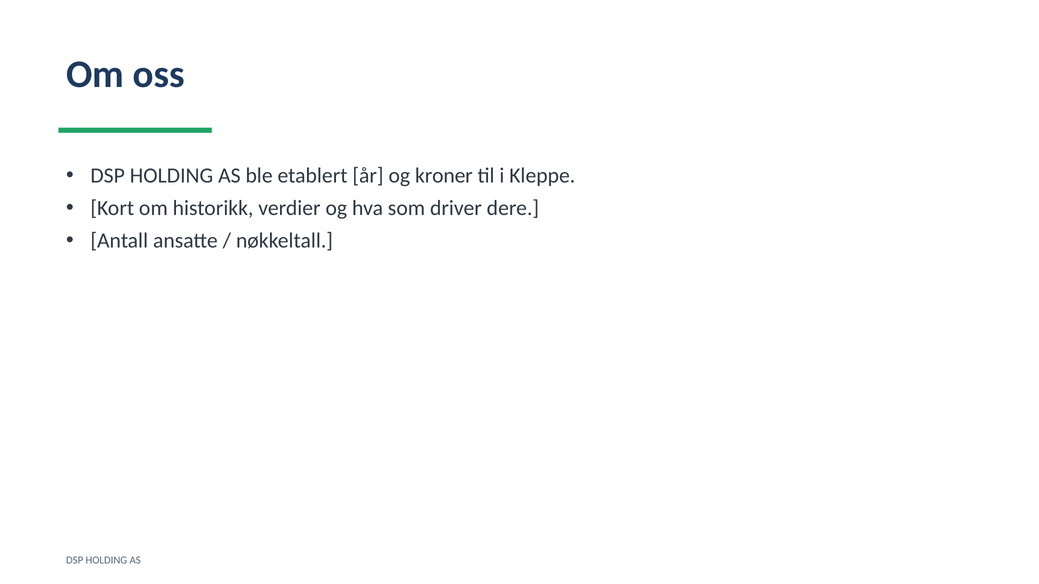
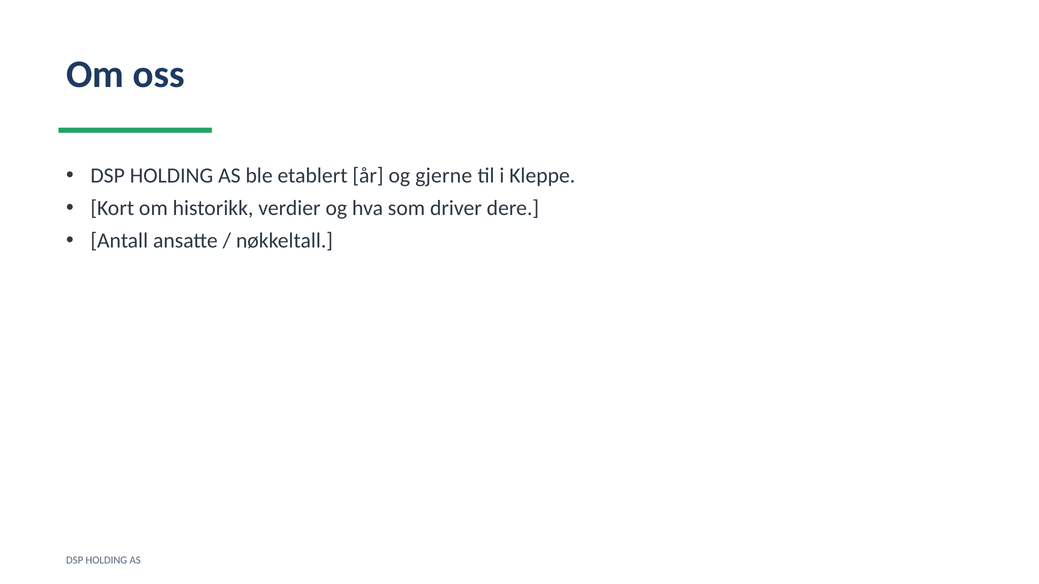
kroner: kroner -> gjerne
